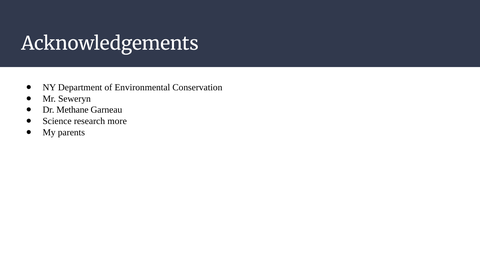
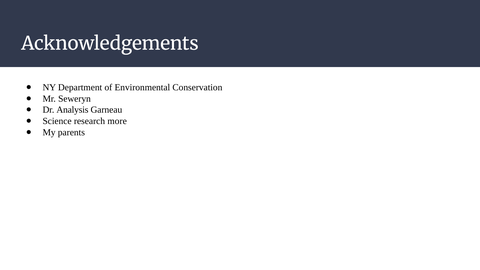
Methane: Methane -> Analysis
